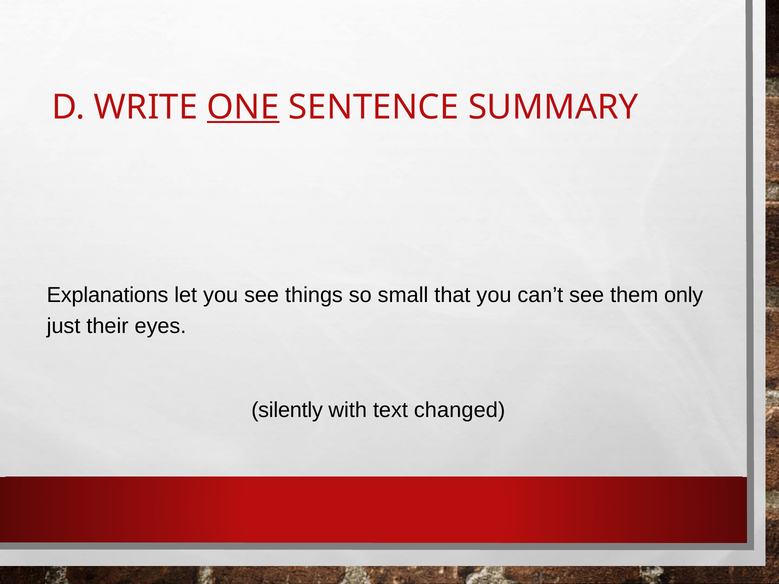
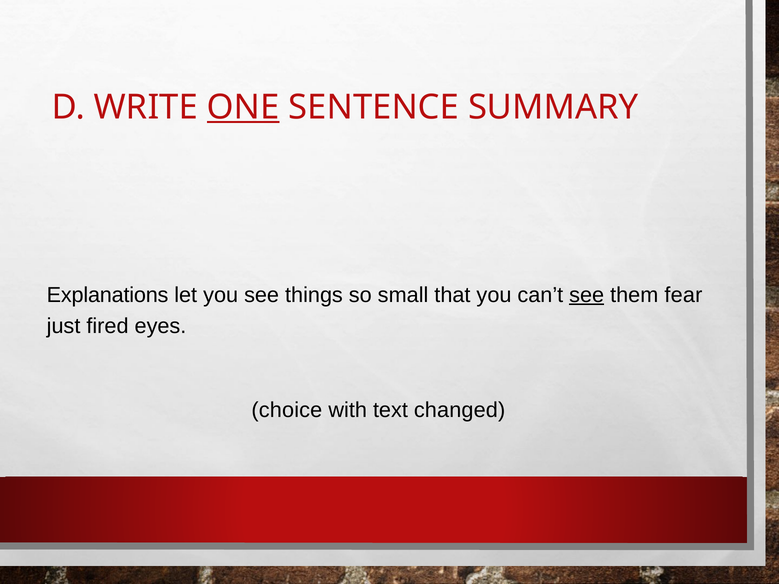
see at (587, 295) underline: none -> present
only: only -> fear
their: their -> fired
silently: silently -> choice
